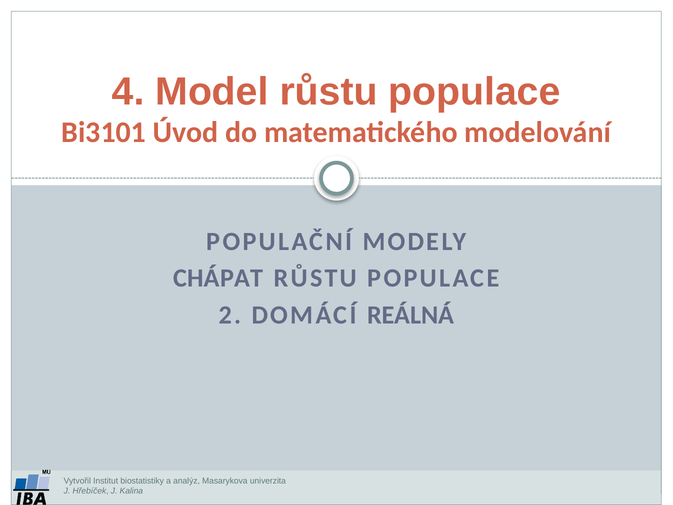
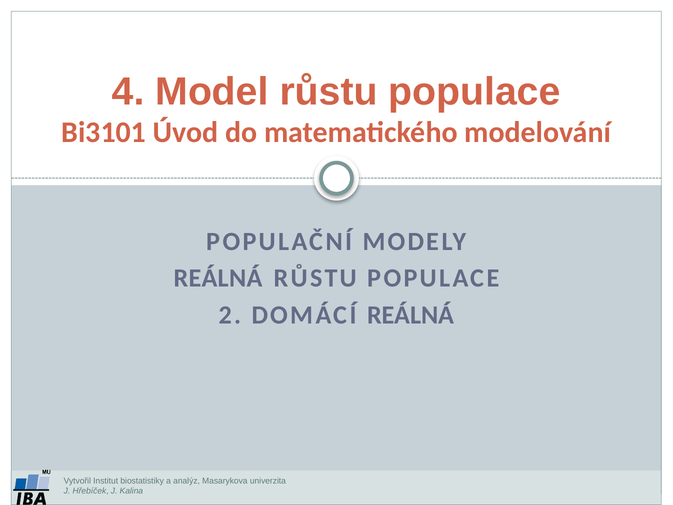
CHÁPAT at (218, 278): CHÁPAT -> REÁLNÁ
